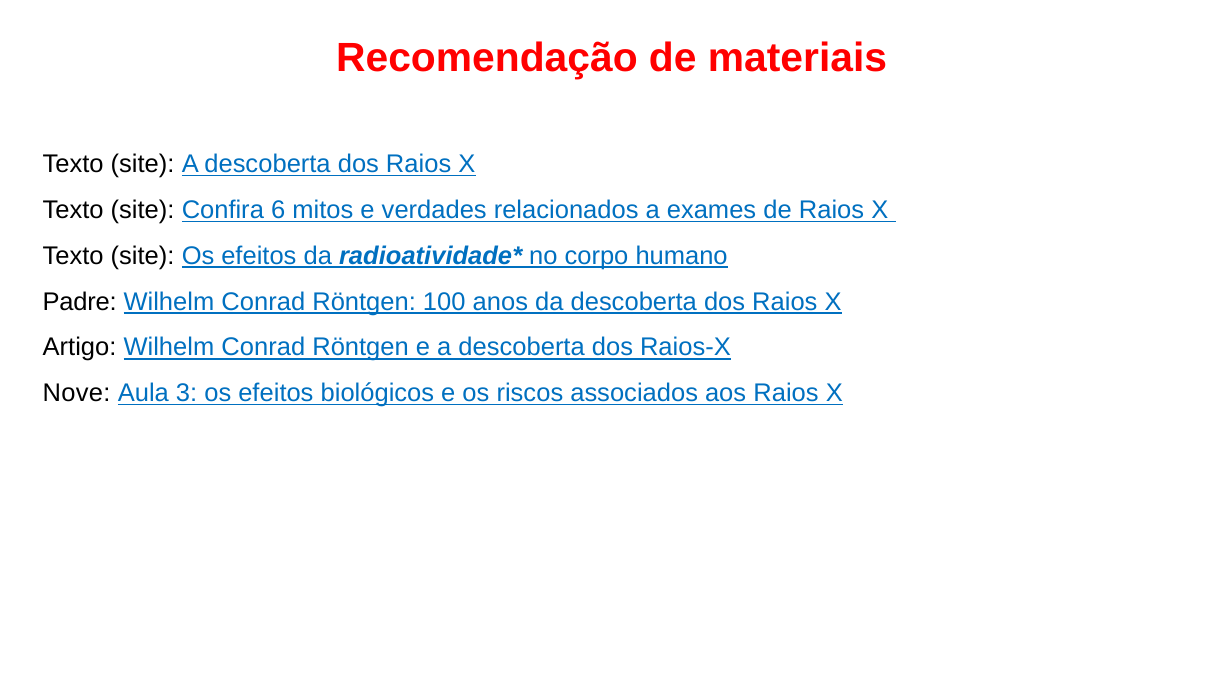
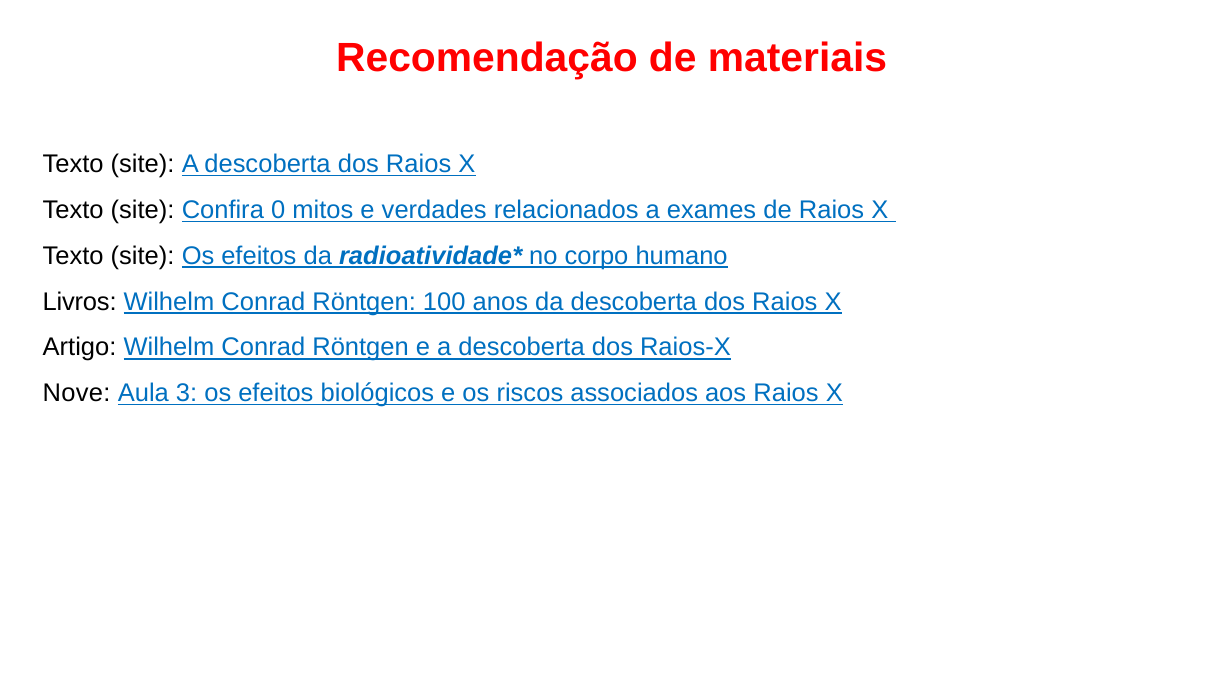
6: 6 -> 0
Padre: Padre -> Livros
